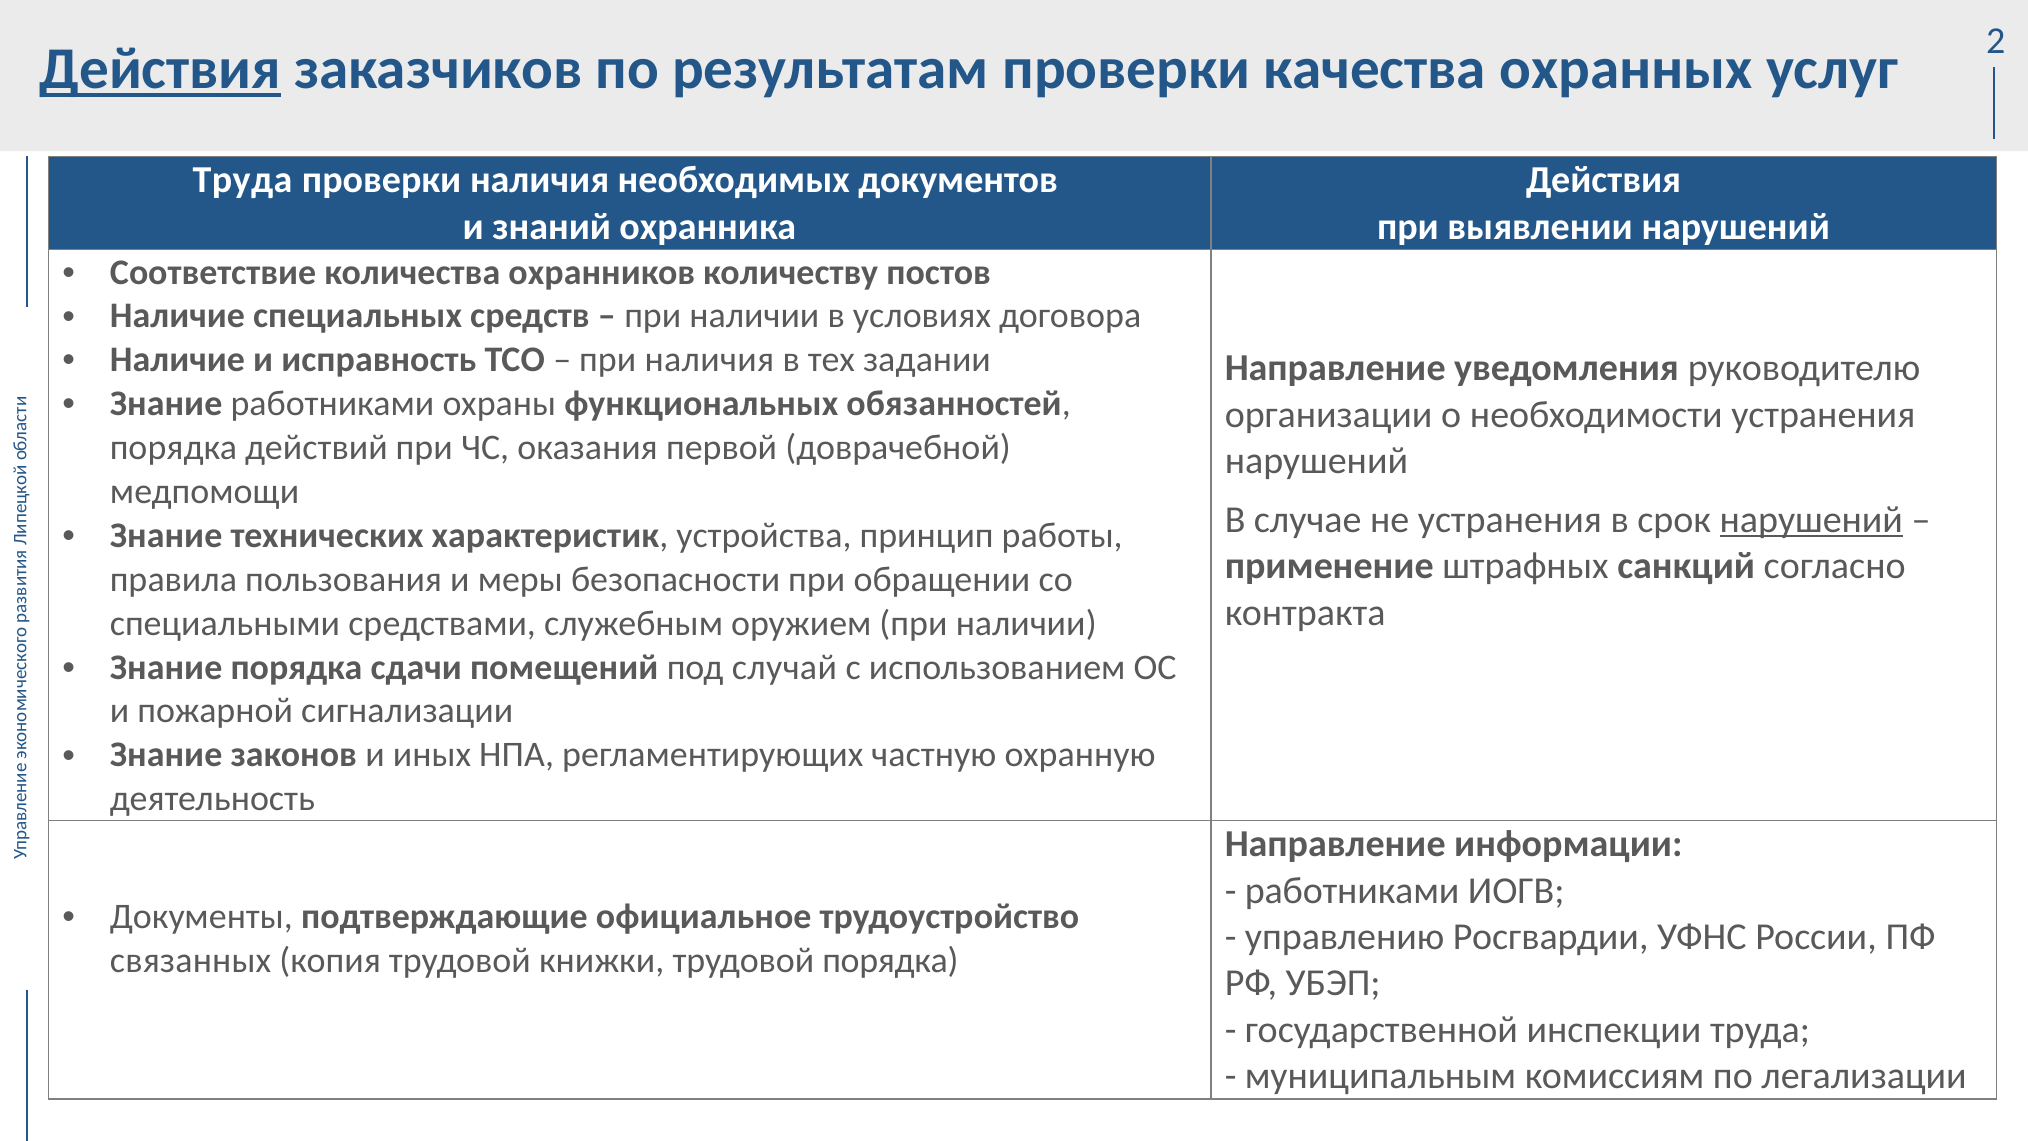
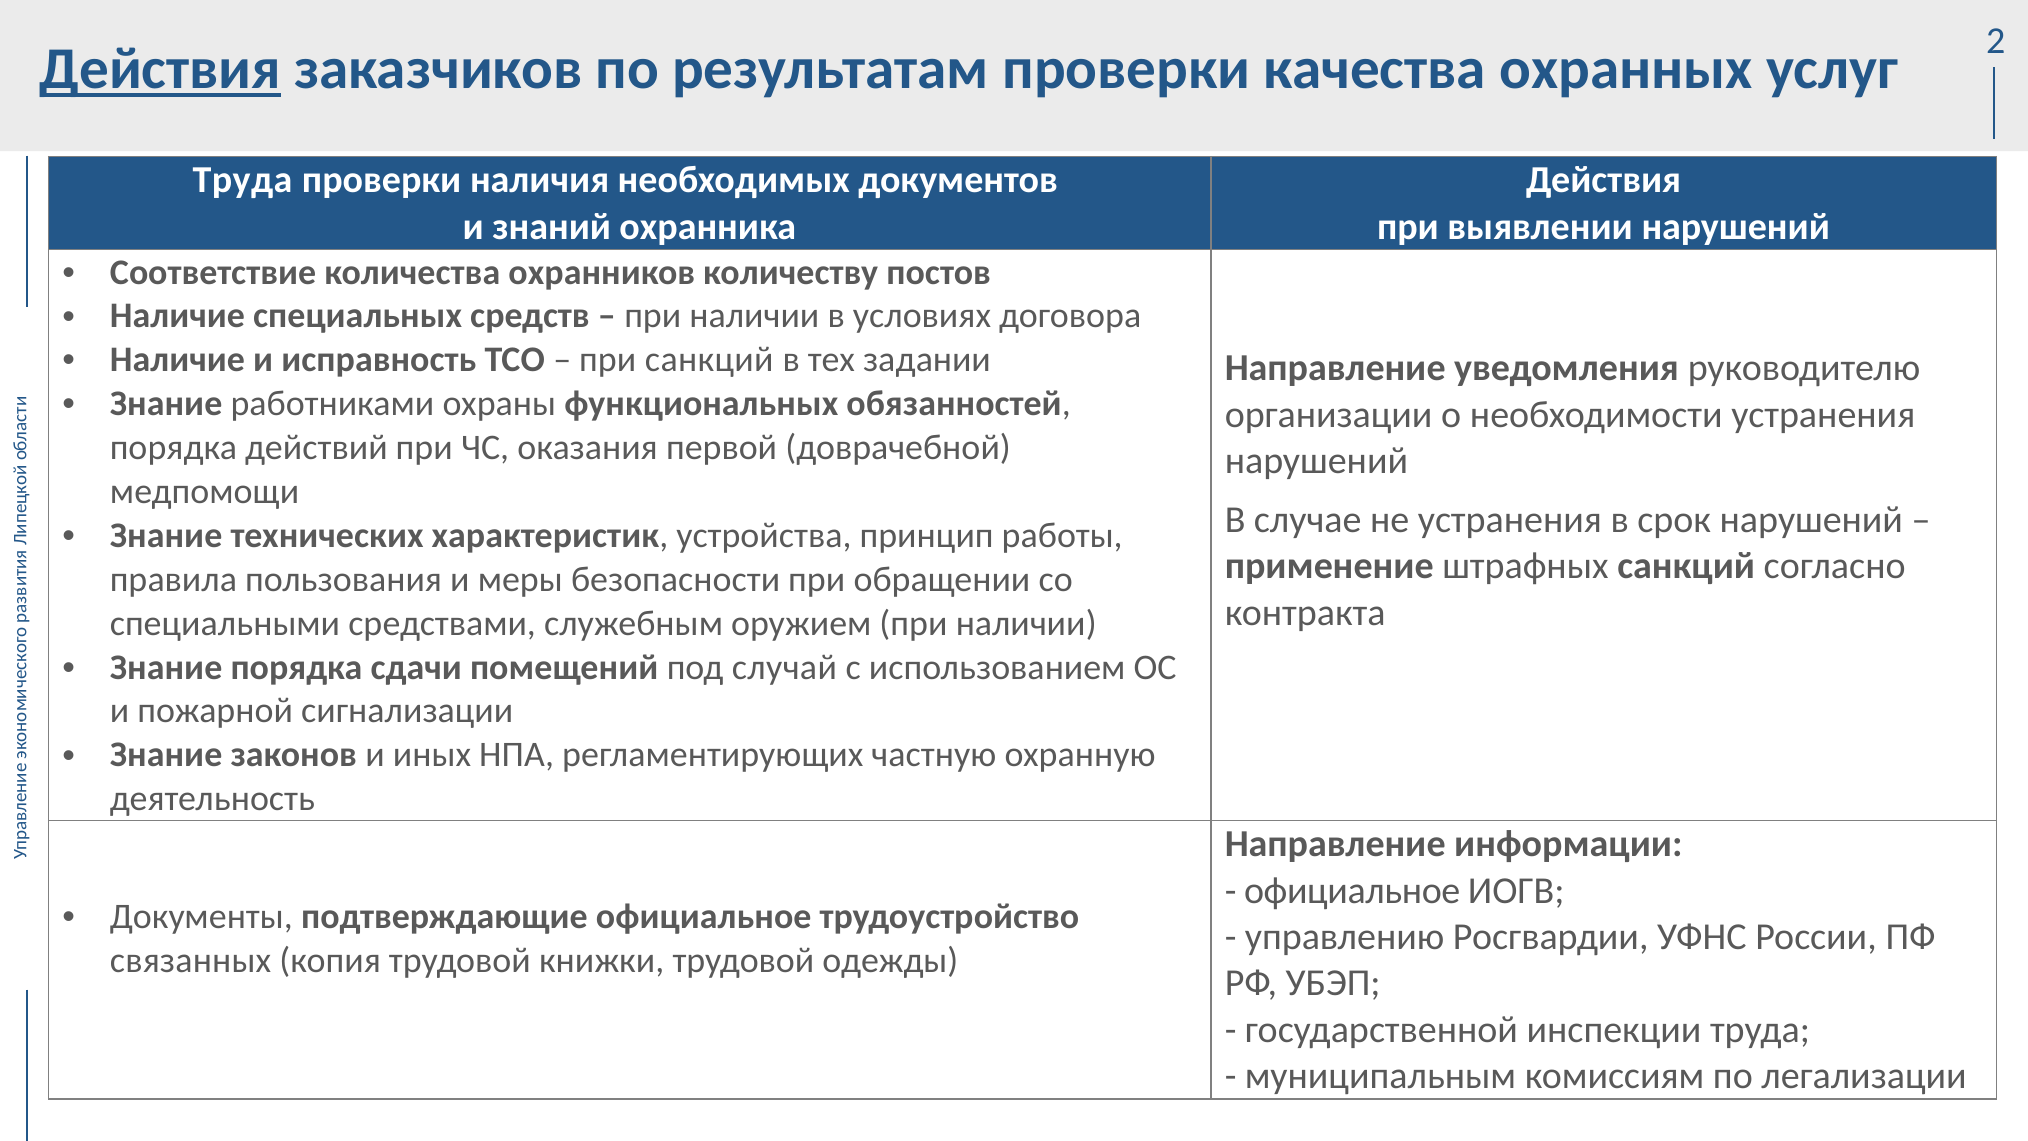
при наличия: наличия -> санкций
нарушений at (1811, 520) underline: present -> none
работниками at (1352, 891): работниками -> официальное
трудовой порядка: порядка -> одежды
